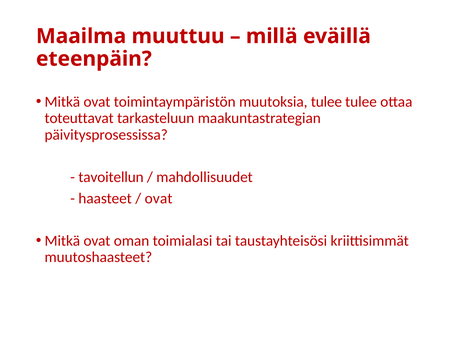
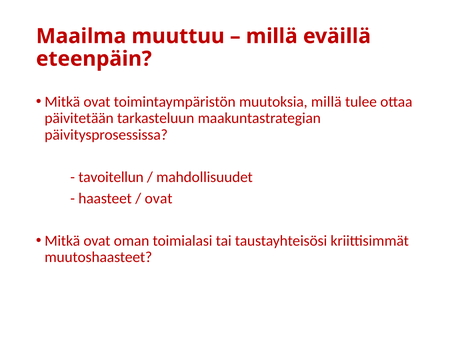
muutoksia tulee: tulee -> millä
toteuttavat: toteuttavat -> päivitetään
